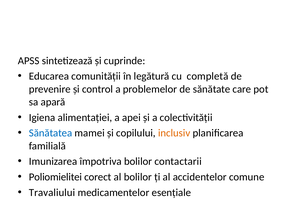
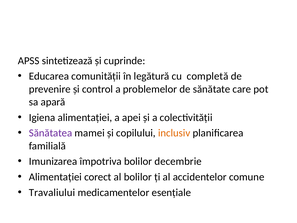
Sănătatea colour: blue -> purple
contactarii: contactarii -> decembrie
Poliomielitei at (55, 177): Poliomielitei -> Alimentaţiei
